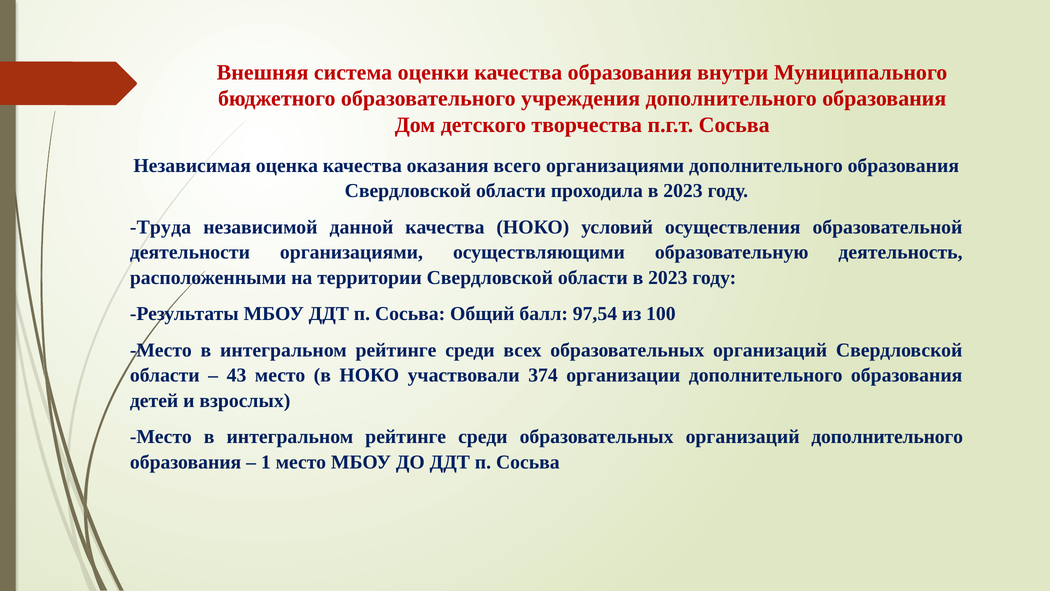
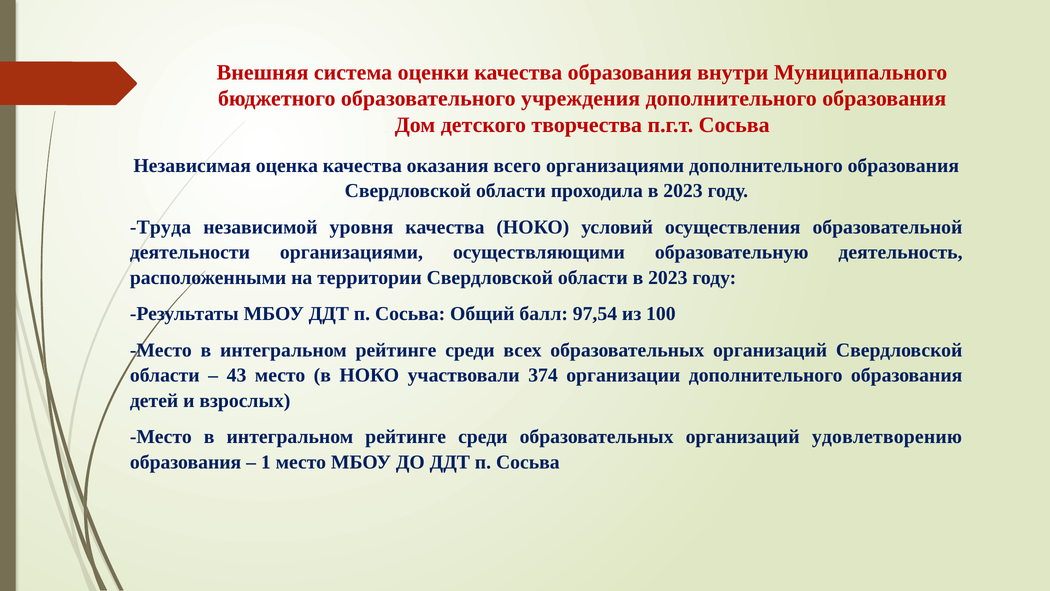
данной: данной -> уровня
организаций дополнительного: дополнительного -> удовлетворению
